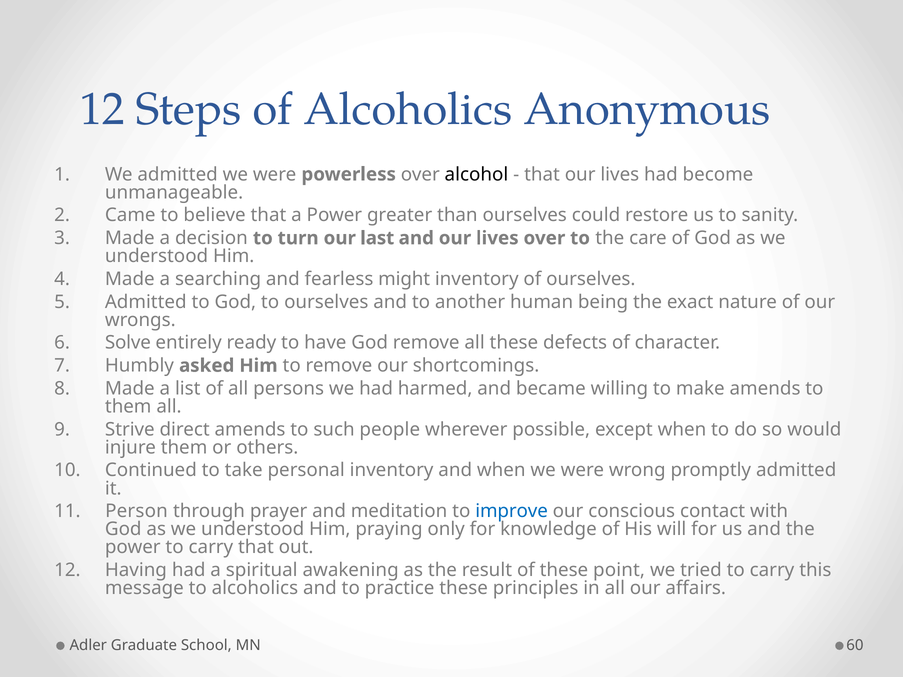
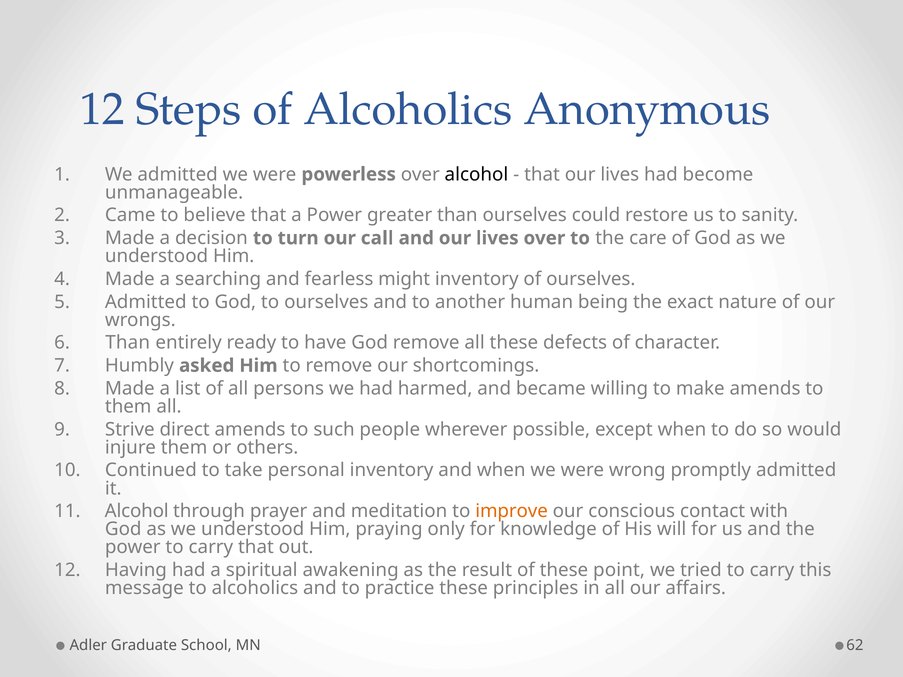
last: last -> call
Solve at (128, 343): Solve -> Than
Person at (136, 511): Person -> Alcohol
improve colour: blue -> orange
60: 60 -> 62
